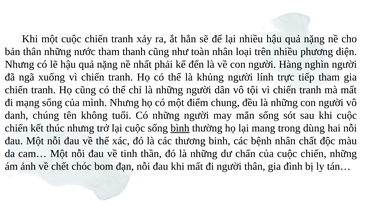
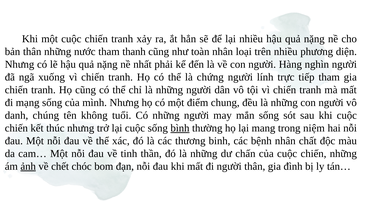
khủng: khủng -> chứng
dùng: dùng -> niệm
ảnh underline: none -> present
